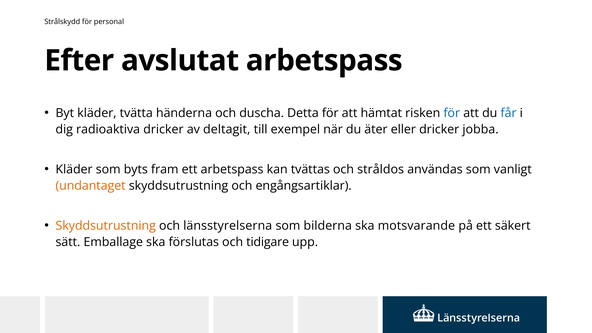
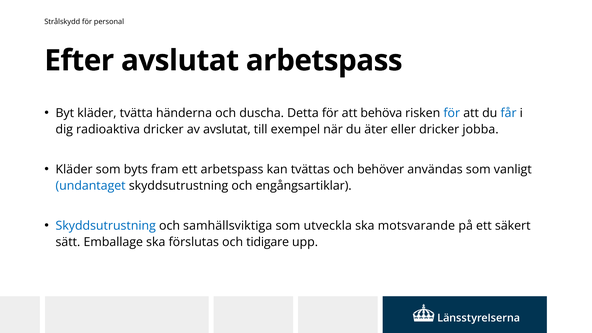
hämtat: hämtat -> behöva
av deltagit: deltagit -> avslutat
stråldos: stråldos -> behöver
undantaget colour: orange -> blue
Skyddsutrustning at (106, 226) colour: orange -> blue
länsstyrelserna: länsstyrelserna -> samhällsviktiga
bilderna: bilderna -> utveckla
